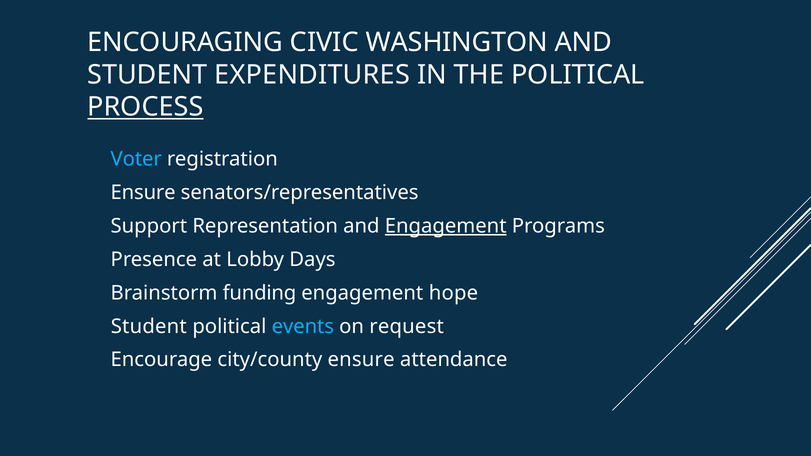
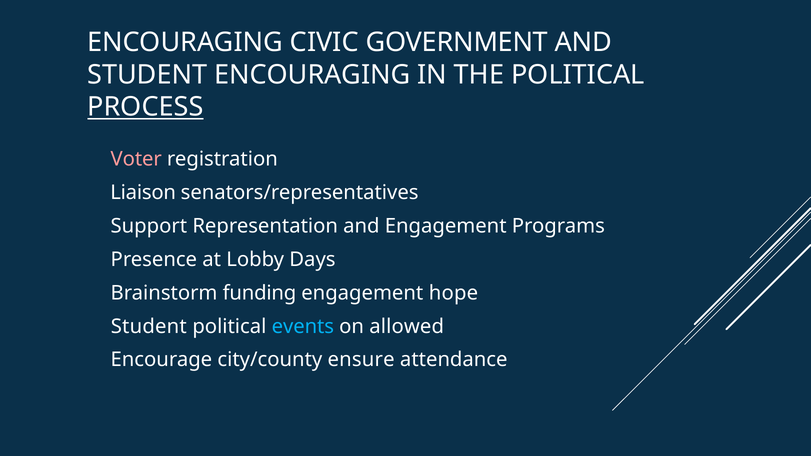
WASHINGTON: WASHINGTON -> GOVERNMENT
STUDENT EXPENDITURES: EXPENDITURES -> ENCOURAGING
Voter colour: light blue -> pink
Ensure at (143, 193): Ensure -> Liaison
Engagement at (446, 226) underline: present -> none
request: request -> allowed
